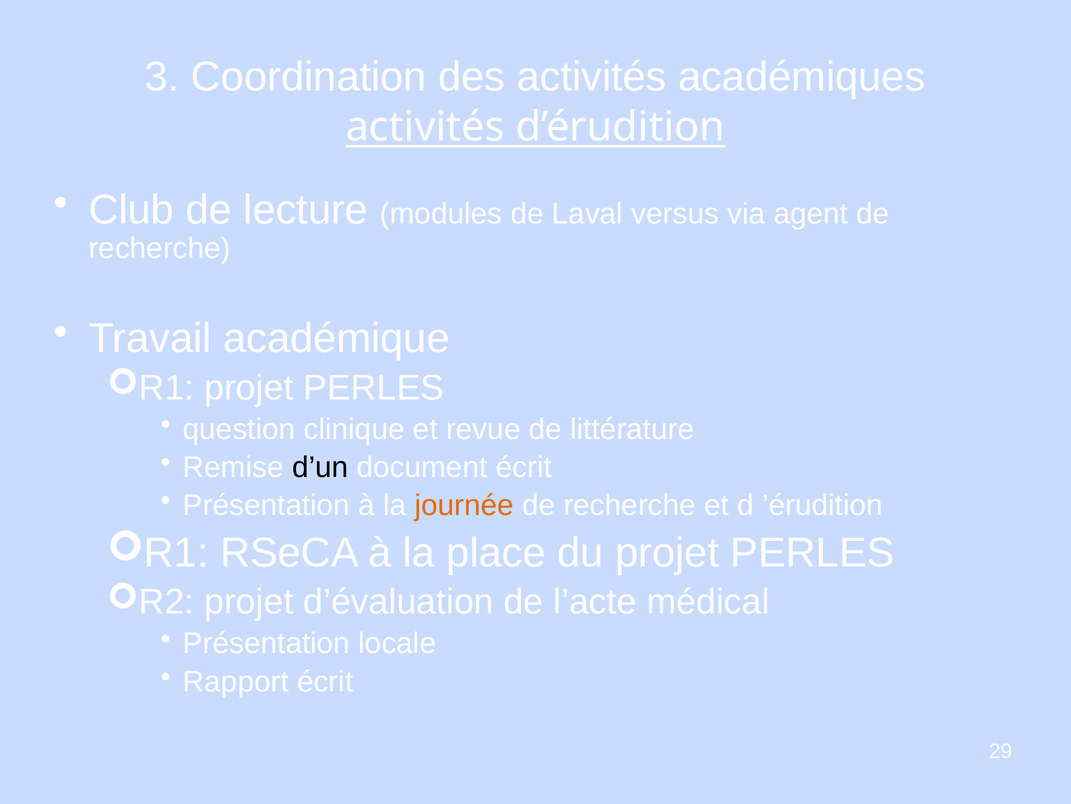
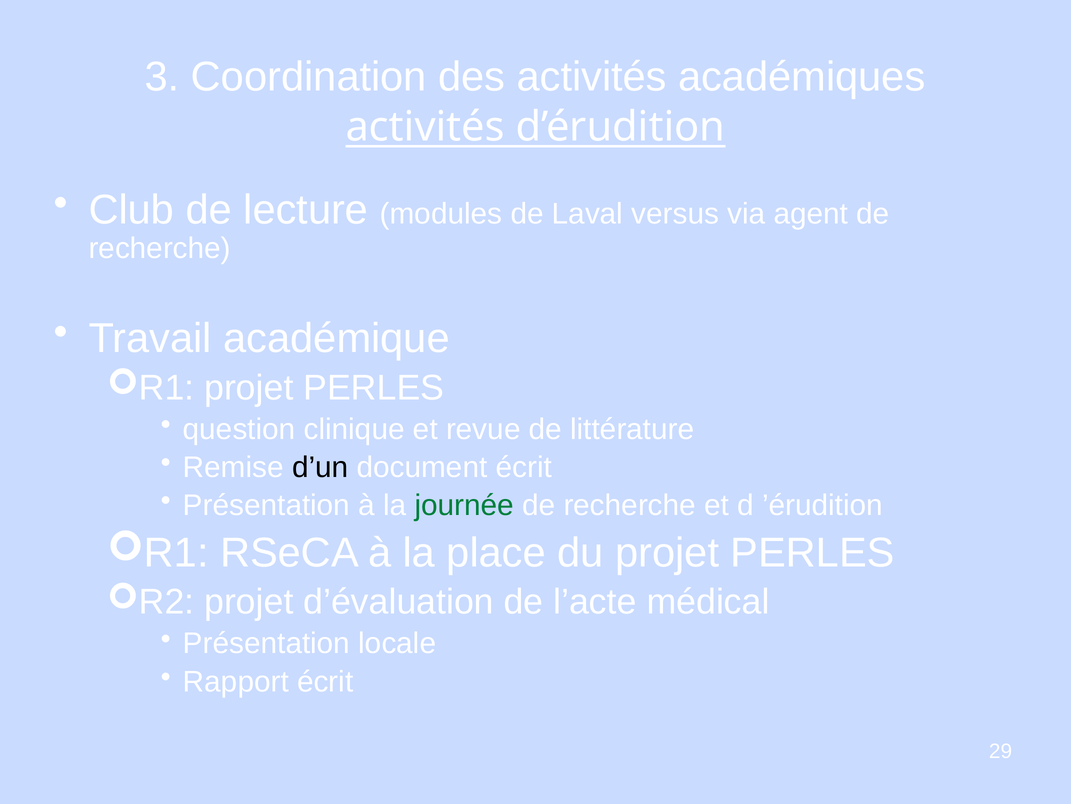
journée colour: orange -> green
